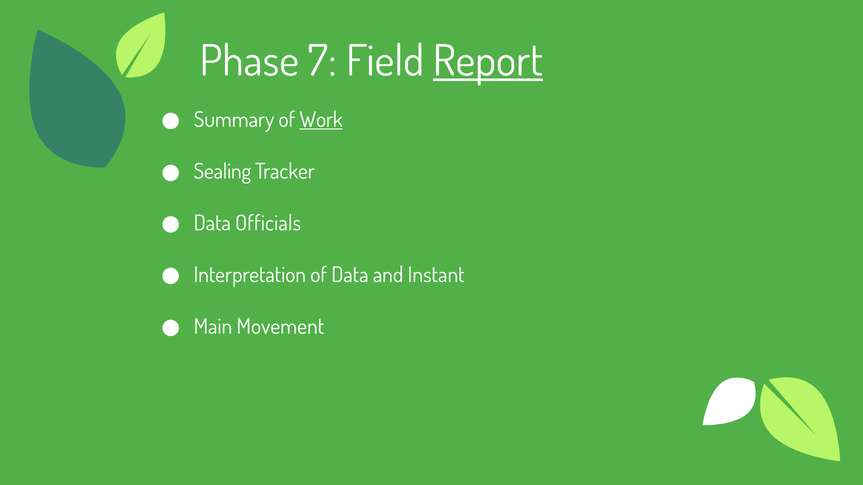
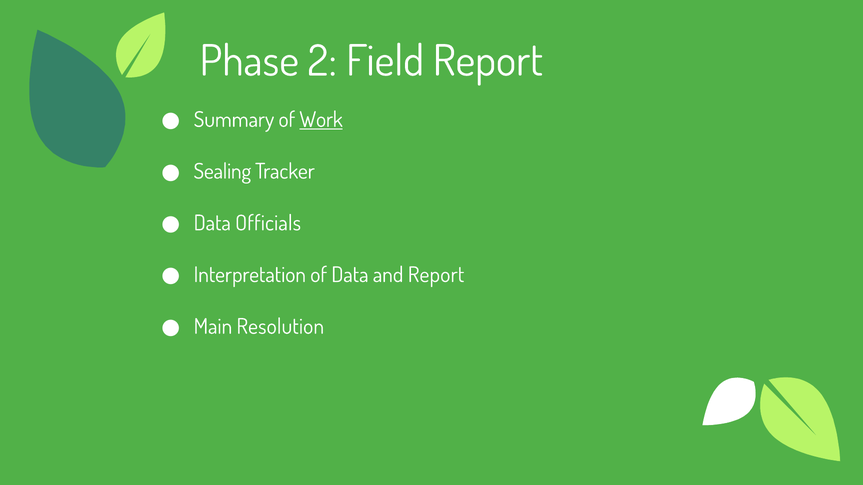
7: 7 -> 2
Report at (488, 61) underline: present -> none
and Instant: Instant -> Report
Movement: Movement -> Resolution
